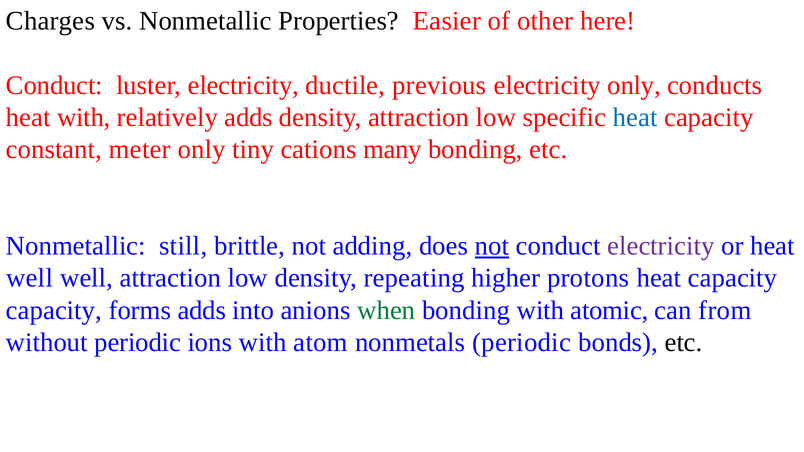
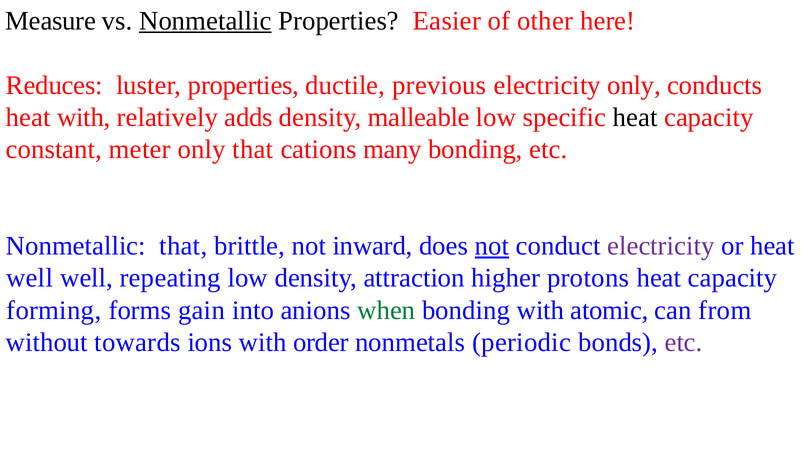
Charges: Charges -> Measure
Nonmetallic at (205, 21) underline: none -> present
Conduct at (54, 85): Conduct -> Reduces
luster electricity: electricity -> properties
density attraction: attraction -> malleable
heat at (635, 117) colour: blue -> black
only tiny: tiny -> that
Nonmetallic still: still -> that
adding: adding -> inward
well attraction: attraction -> repeating
repeating: repeating -> attraction
capacity at (54, 310): capacity -> forming
forms adds: adds -> gain
without periodic: periodic -> towards
atom: atom -> order
etc at (684, 343) colour: black -> purple
